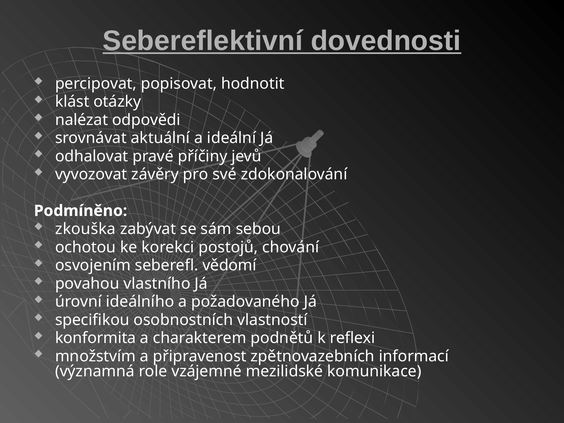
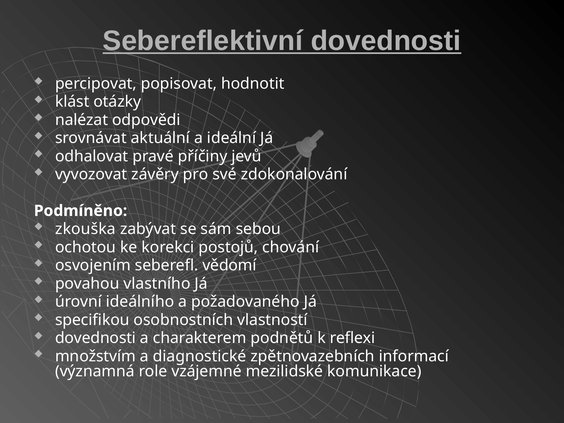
konformita at (96, 338): konformita -> dovednosti
připravenost: připravenost -> diagnostické
